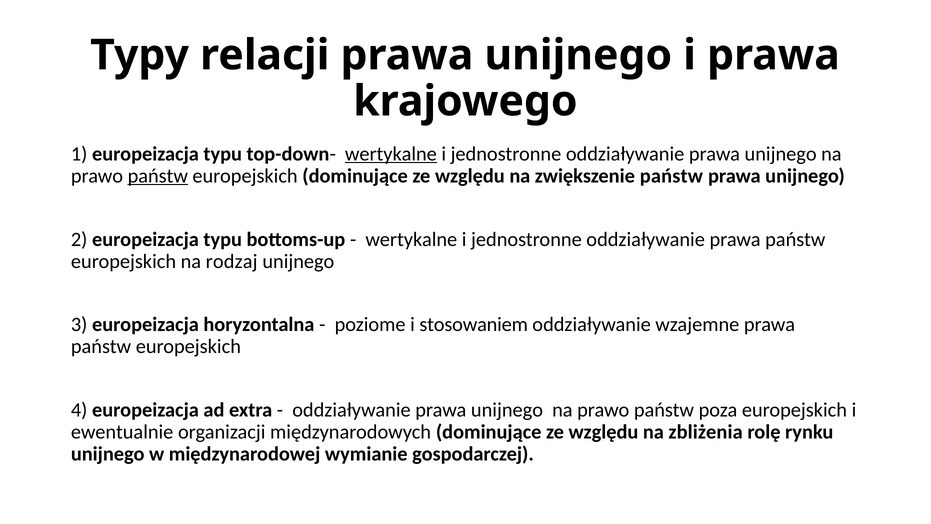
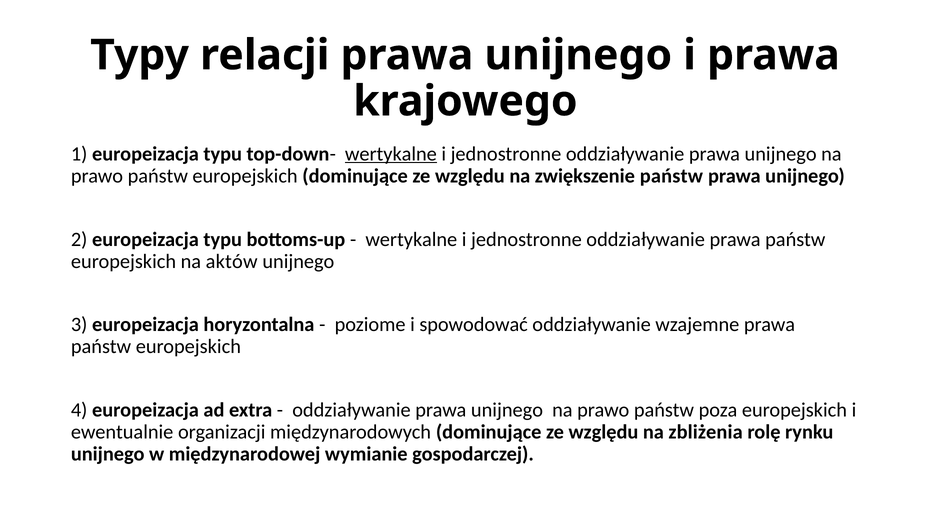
państw at (158, 176) underline: present -> none
rodzaj: rodzaj -> aktów
stosowaniem: stosowaniem -> spowodować
